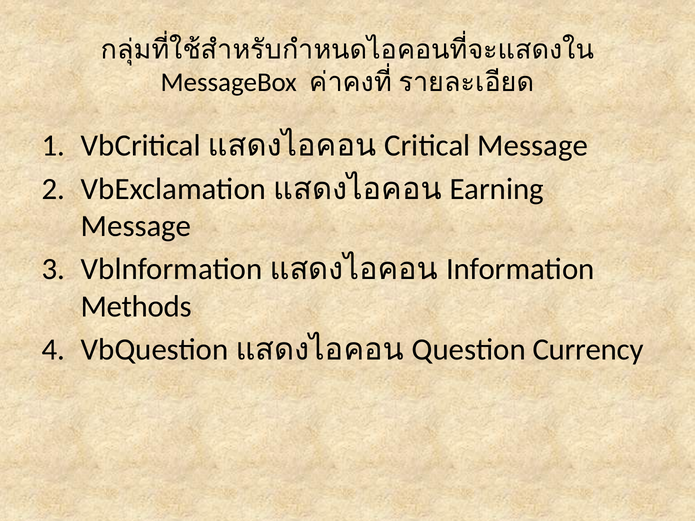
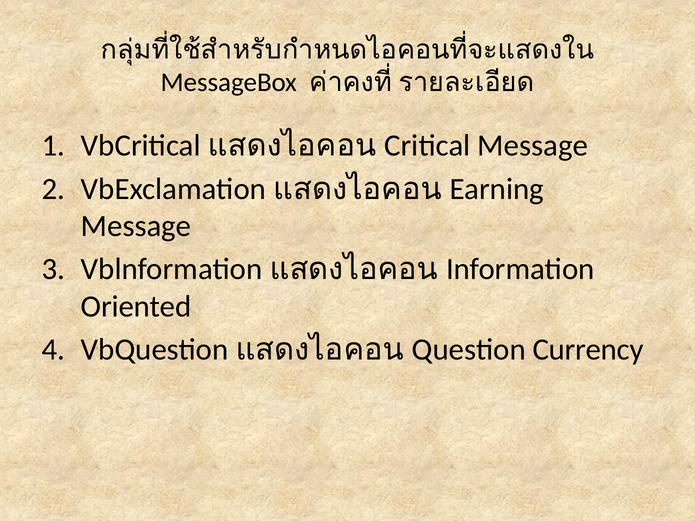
Methods: Methods -> Oriented
